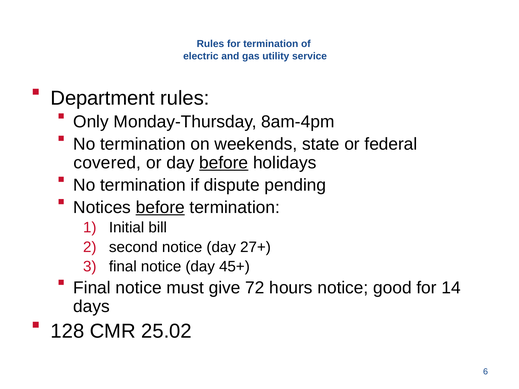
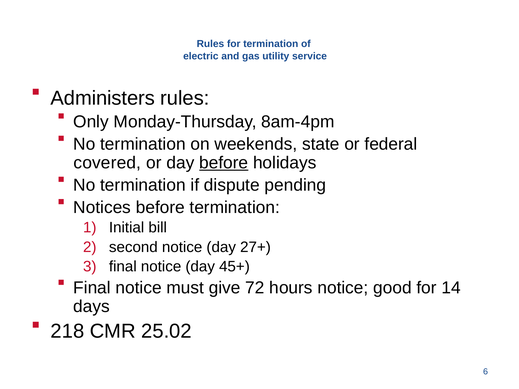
Department: Department -> Administers
before at (160, 207) underline: present -> none
128: 128 -> 218
